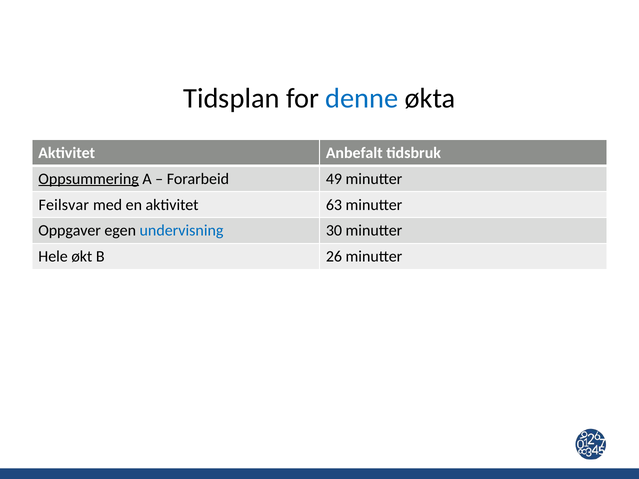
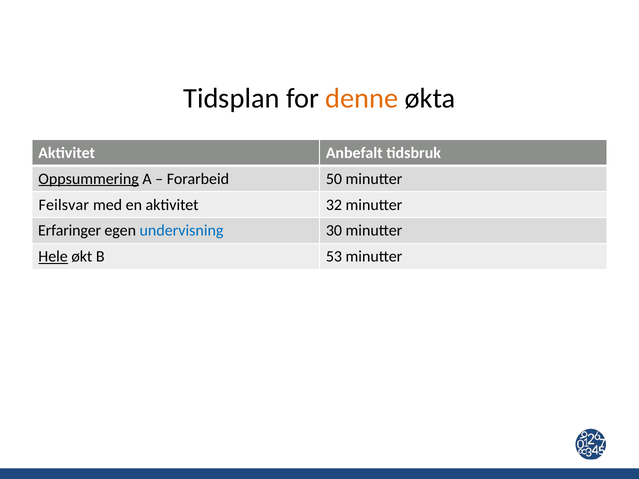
denne colour: blue -> orange
49: 49 -> 50
63: 63 -> 32
Oppgaver: Oppgaver -> Erfaringer
Hele underline: none -> present
26: 26 -> 53
